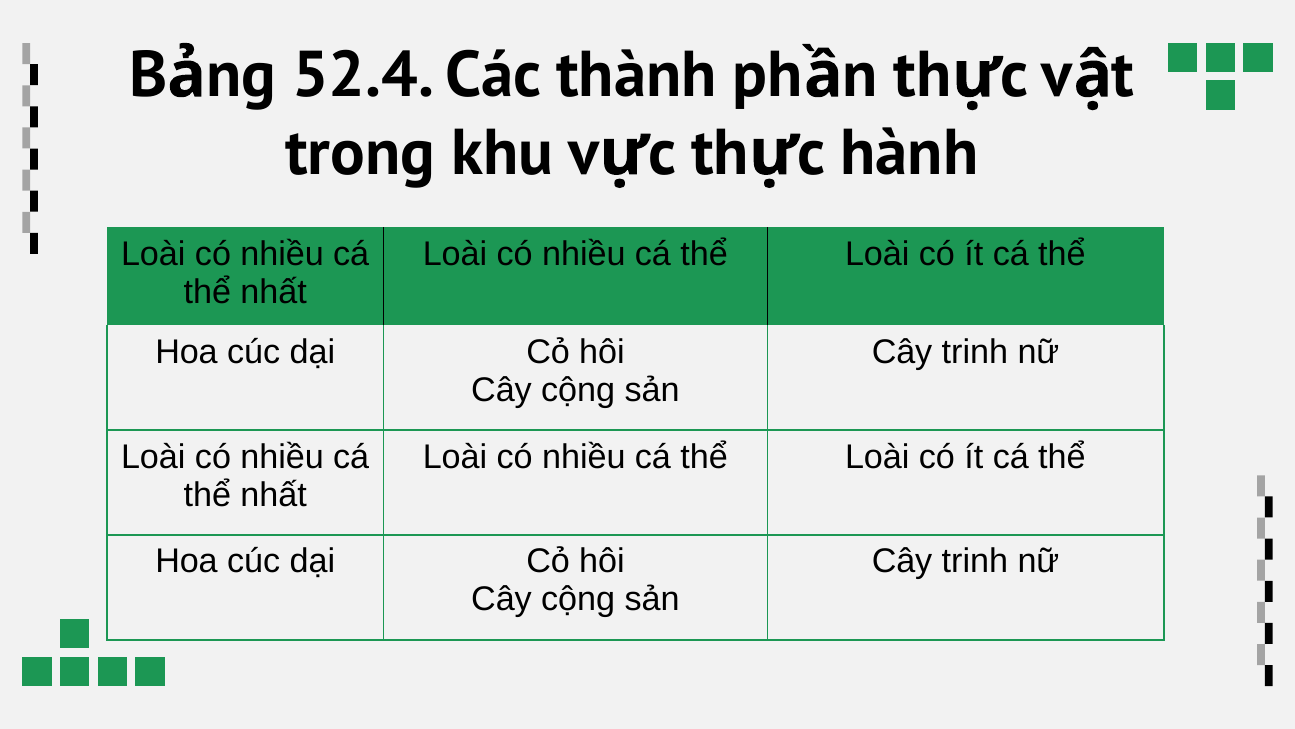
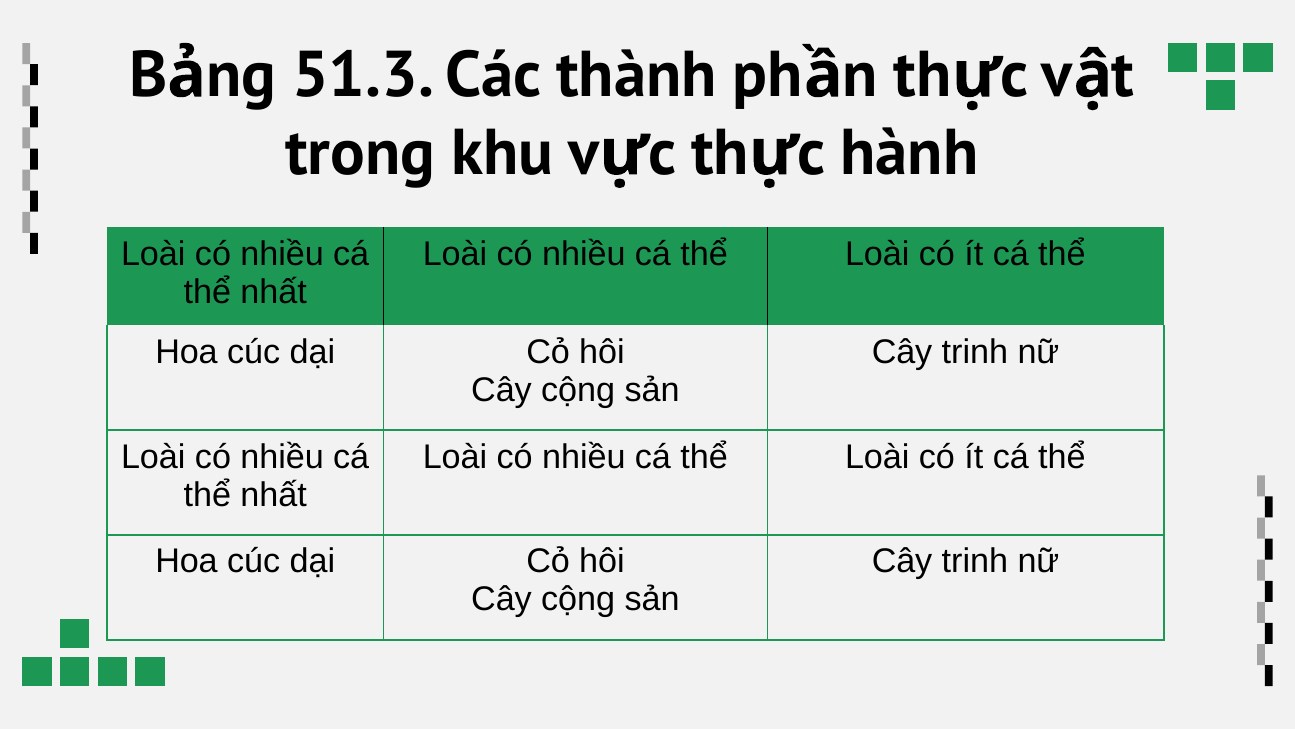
52.4: 52.4 -> 51.3
